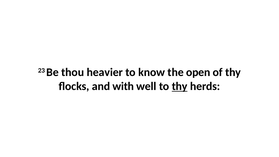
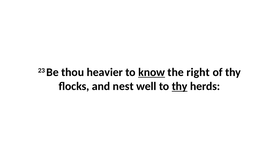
know underline: none -> present
open: open -> right
with: with -> nest
